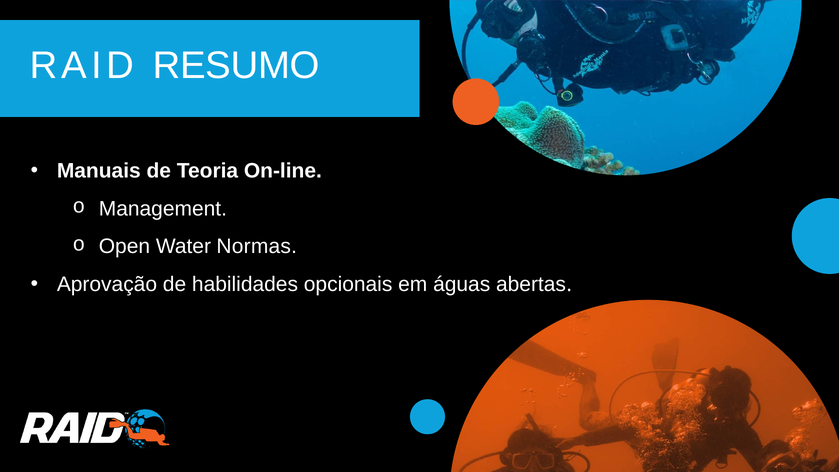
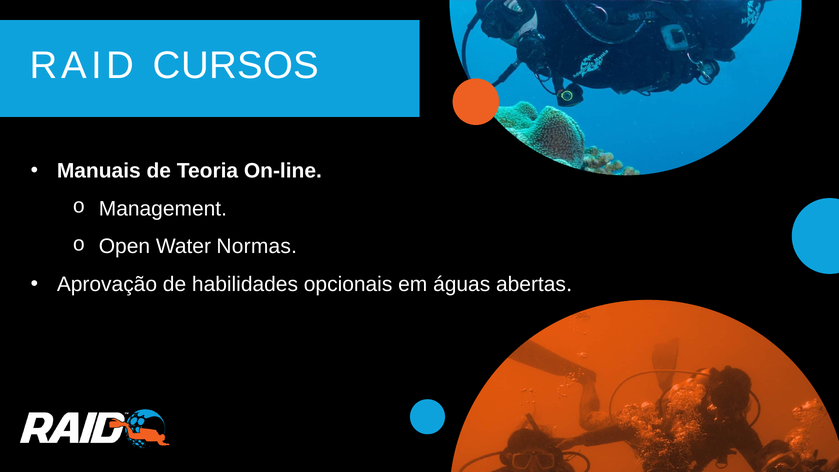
RESUMO: RESUMO -> CURSOS
